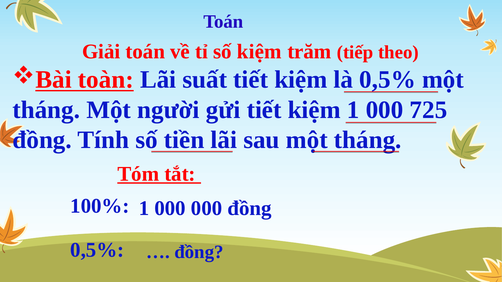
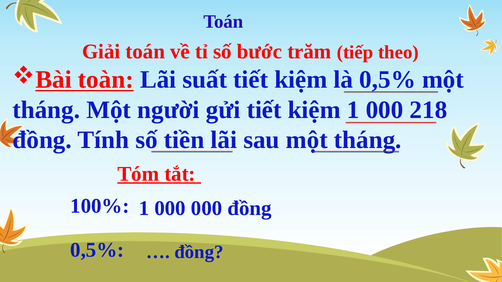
số kiệm: kiệm -> bước
725: 725 -> 218
